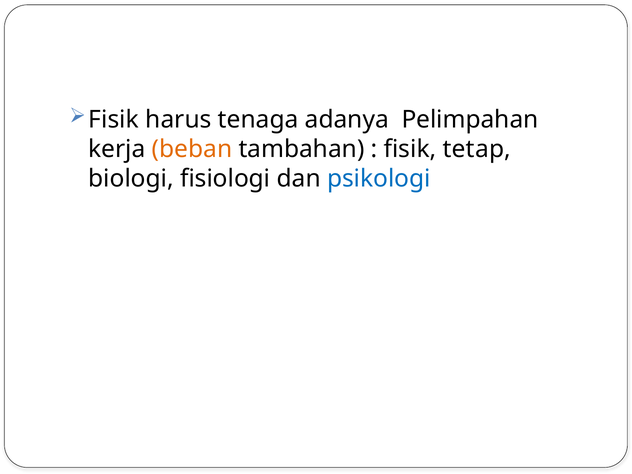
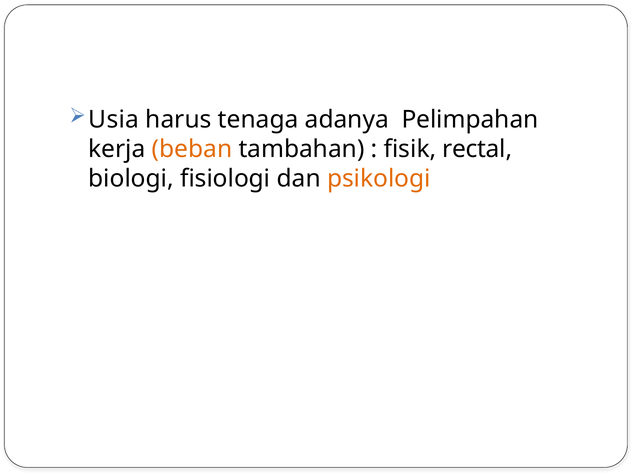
Fisik at (114, 120): Fisik -> Usia
tetap: tetap -> rectal
psikologi colour: blue -> orange
